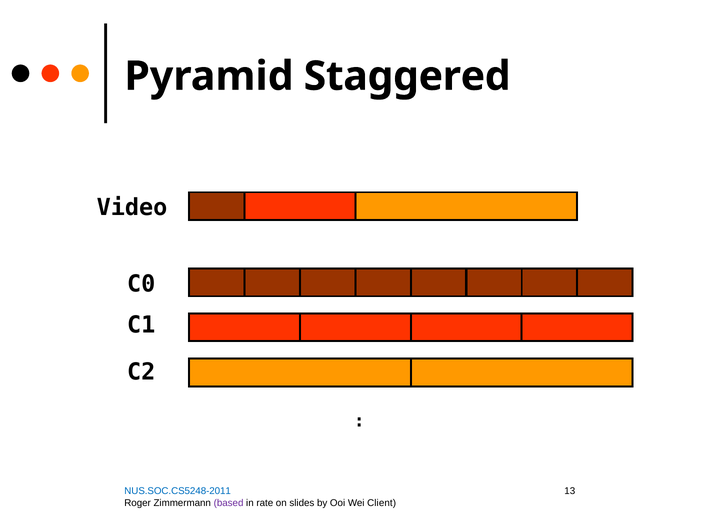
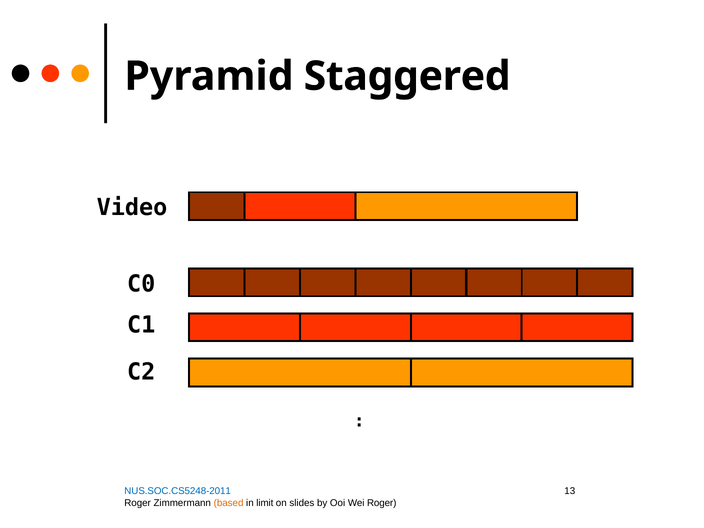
based colour: purple -> orange
rate: rate -> limit
Wei Client: Client -> Roger
